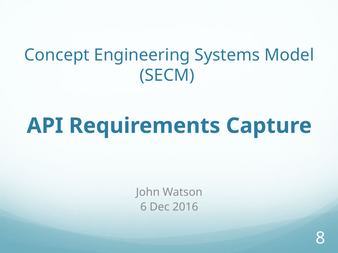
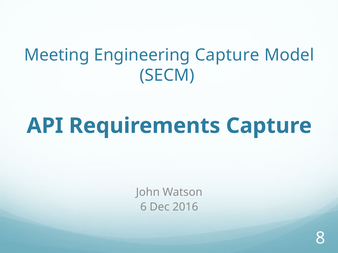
Concept: Concept -> Meeting
Engineering Systems: Systems -> Capture
